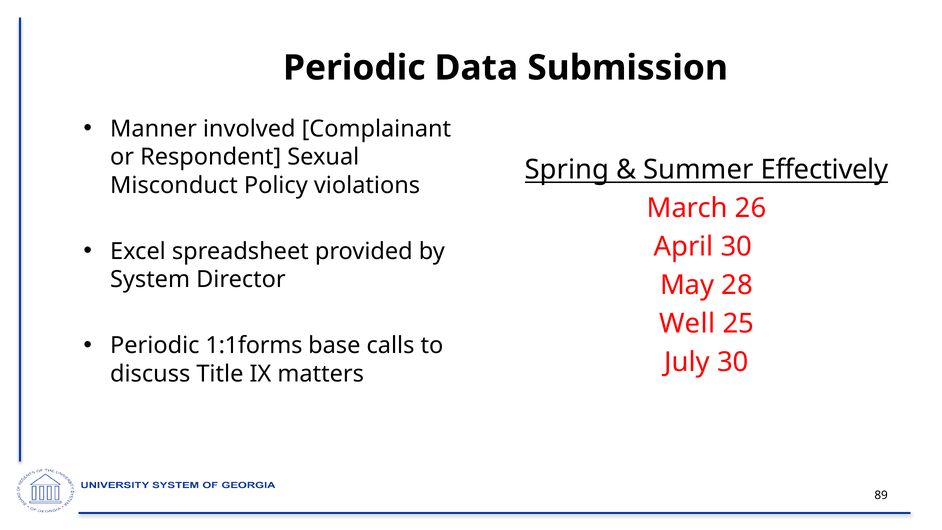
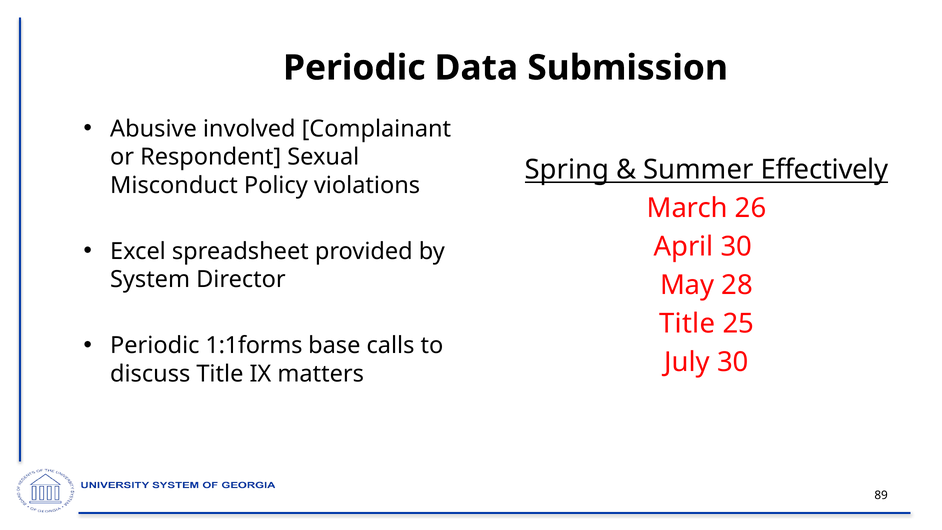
Manner: Manner -> Abusive
Well at (687, 323): Well -> Title
